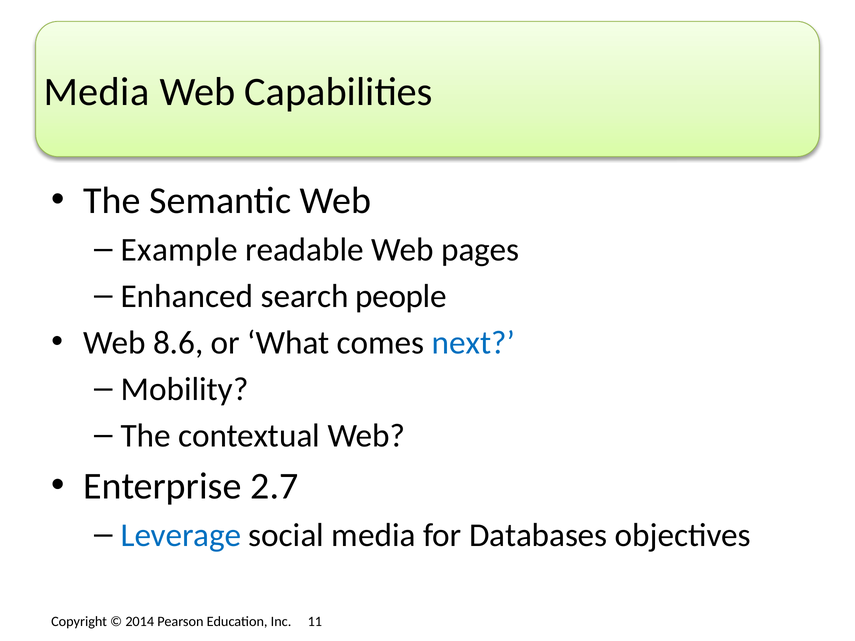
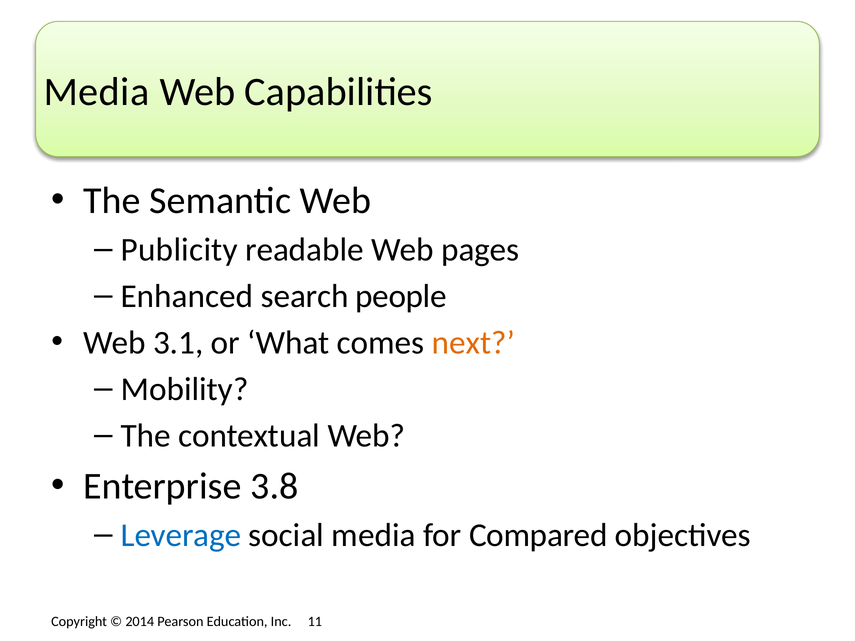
Example: Example -> Publicity
8.6: 8.6 -> 3.1
next colour: blue -> orange
2.7: 2.7 -> 3.8
Databases: Databases -> Compared
